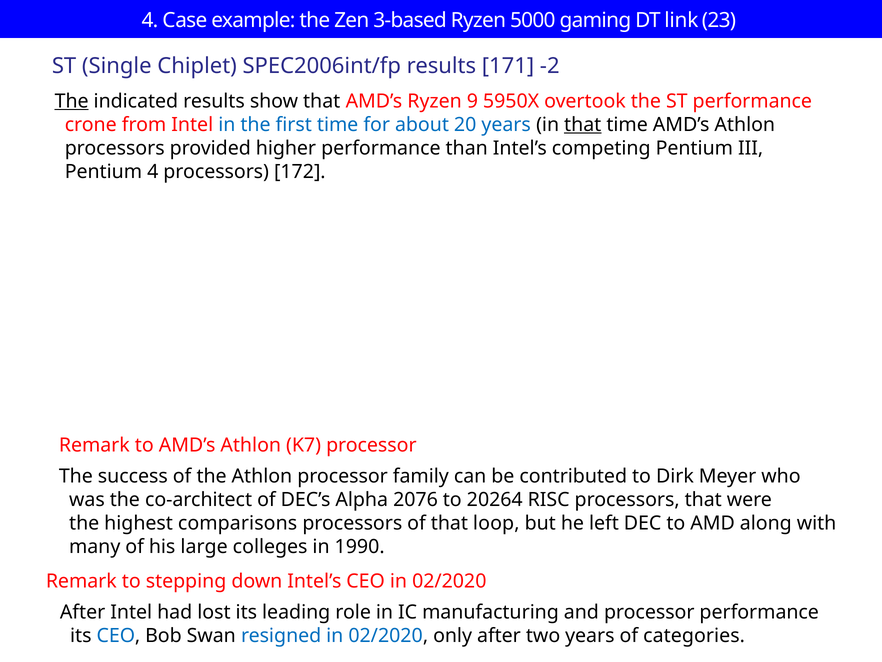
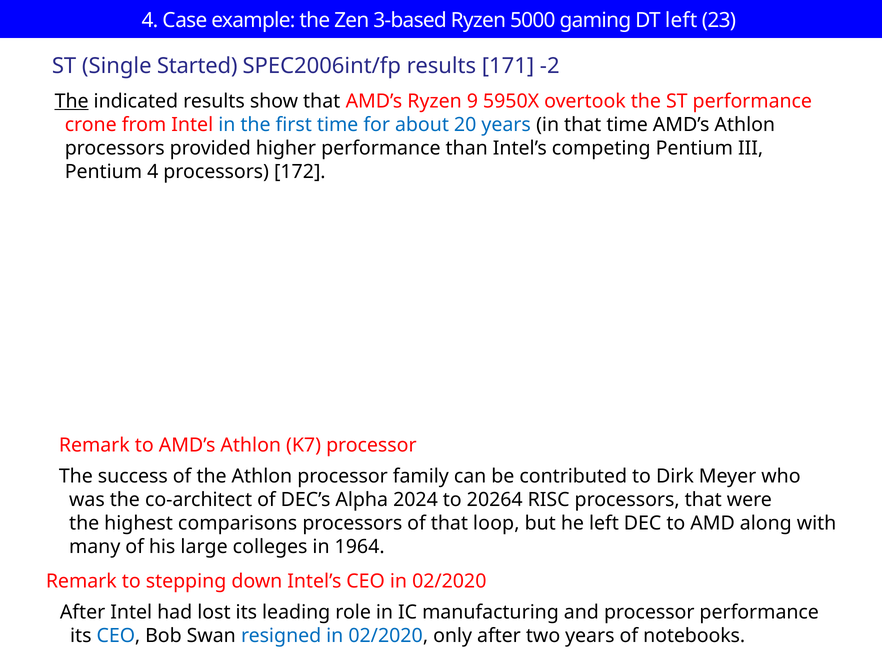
DT link: link -> left
Chiplet: Chiplet -> Started
that at (583, 124) underline: present -> none
2076: 2076 -> 2024
1990: 1990 -> 1964
categories: categories -> notebooks
